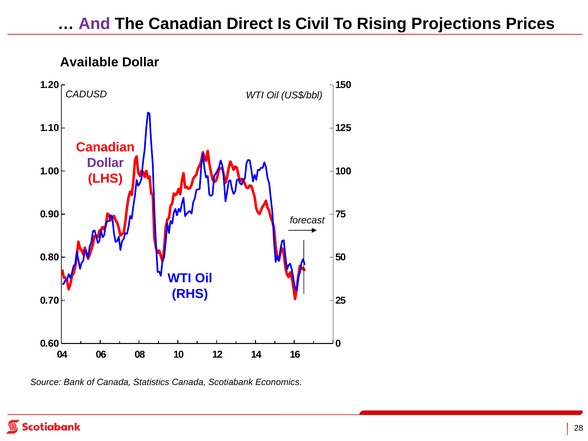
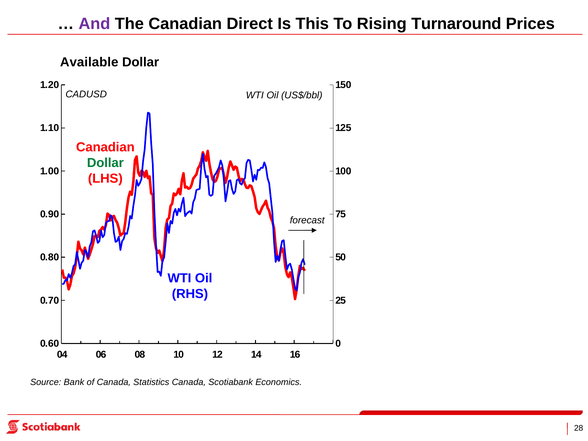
Civil: Civil -> This
Projections: Projections -> Turnaround
Dollar at (105, 163) colour: purple -> green
